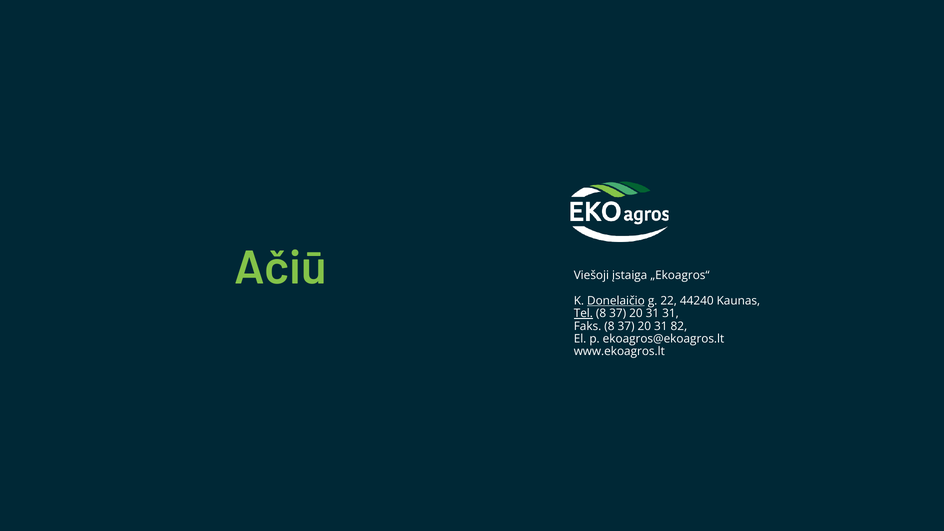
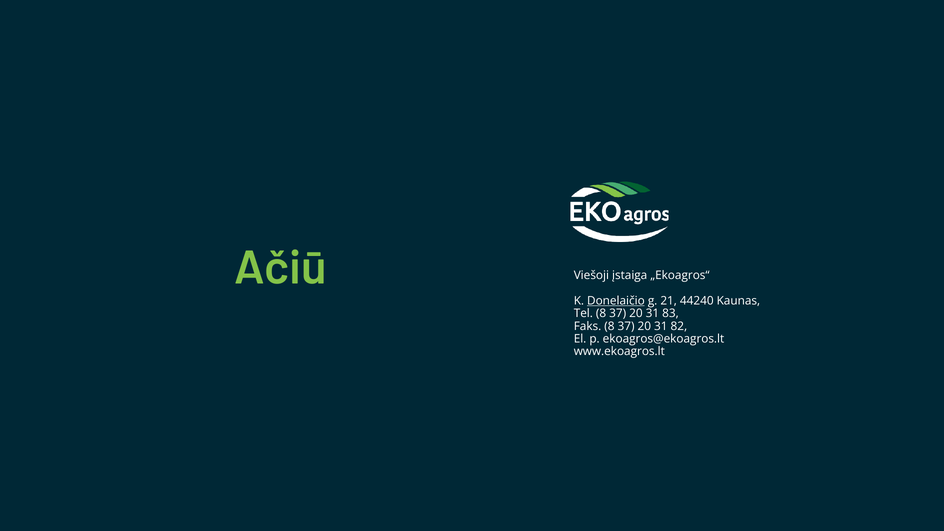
22: 22 -> 21
Tel underline: present -> none
31 31: 31 -> 83
